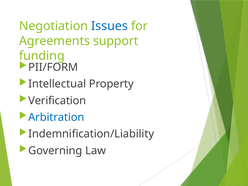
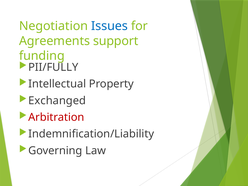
PII/FORM: PII/FORM -> PII/FULLY
Verification: Verification -> Exchanged
Arbitration colour: blue -> red
